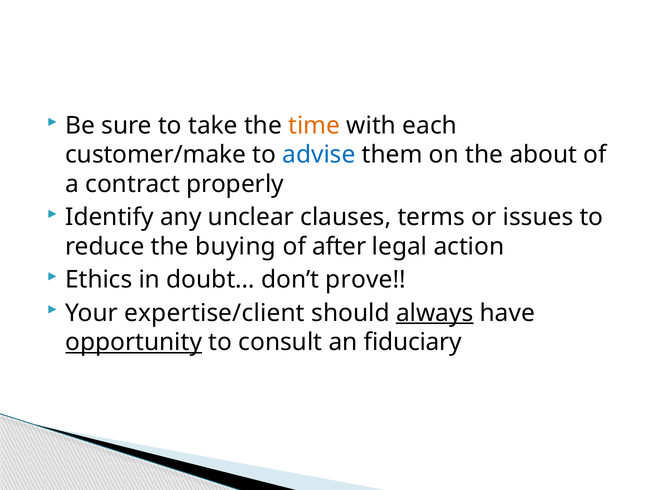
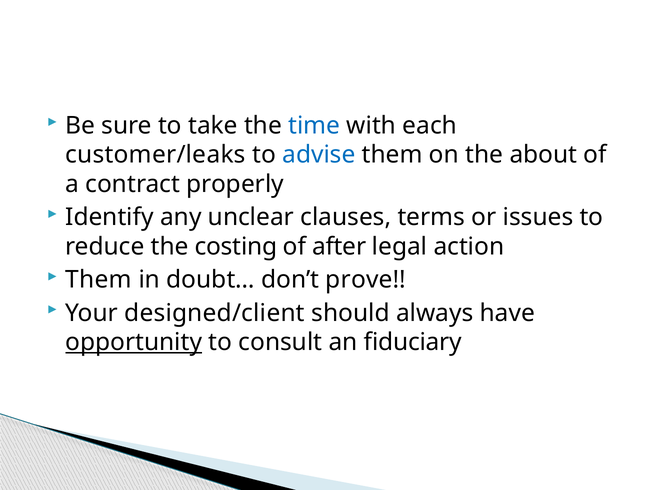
time colour: orange -> blue
customer/make: customer/make -> customer/leaks
buying: buying -> costing
Ethics at (99, 280): Ethics -> Them
expertise/client: expertise/client -> designed/client
always underline: present -> none
